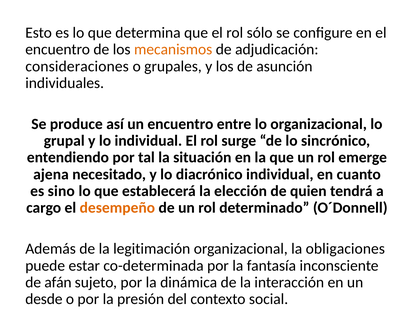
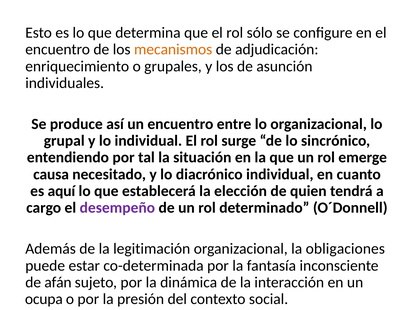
consideraciones: consideraciones -> enriquecimiento
ajena: ajena -> causa
sino: sino -> aquí
desempeño colour: orange -> purple
desde: desde -> ocupa
